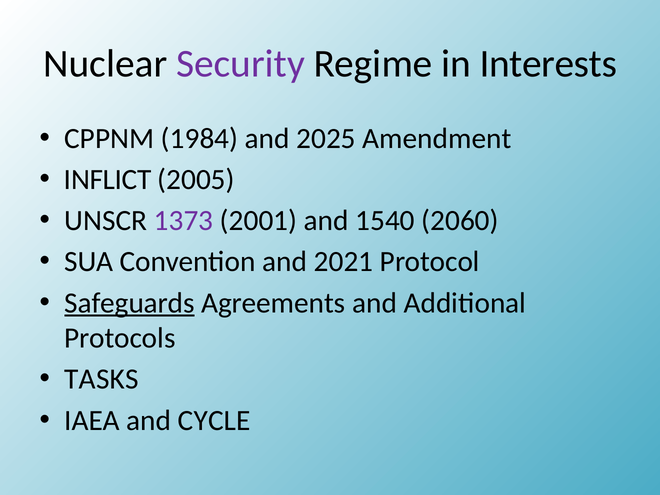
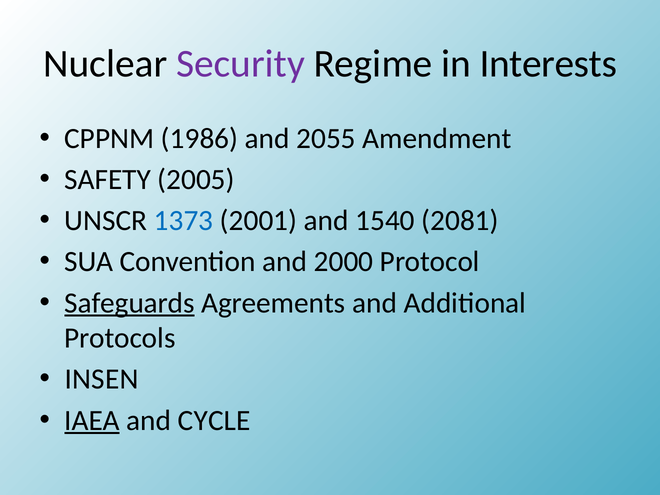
1984: 1984 -> 1986
2025: 2025 -> 2055
INFLICT: INFLICT -> SAFETY
1373 colour: purple -> blue
2060: 2060 -> 2081
2021: 2021 -> 2000
TASKS: TASKS -> INSEN
IAEA underline: none -> present
